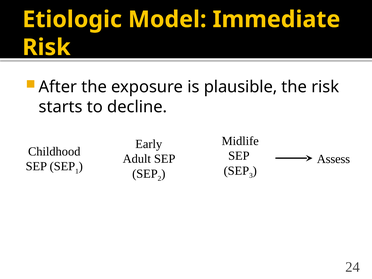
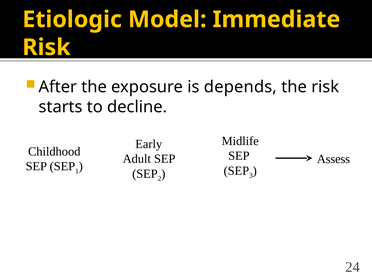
plausible: plausible -> depends
